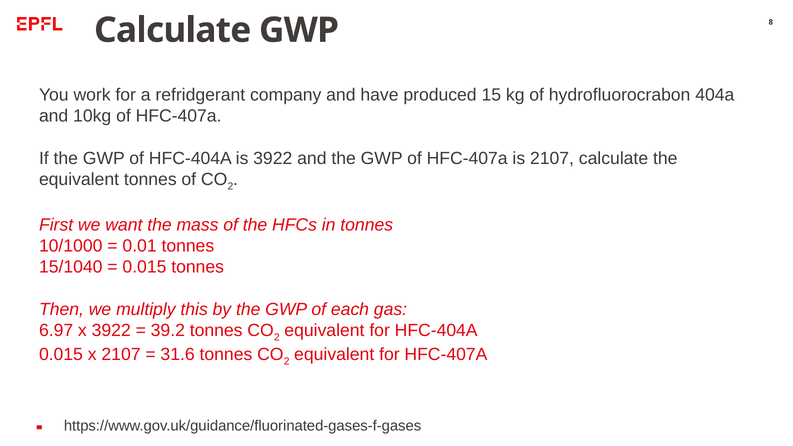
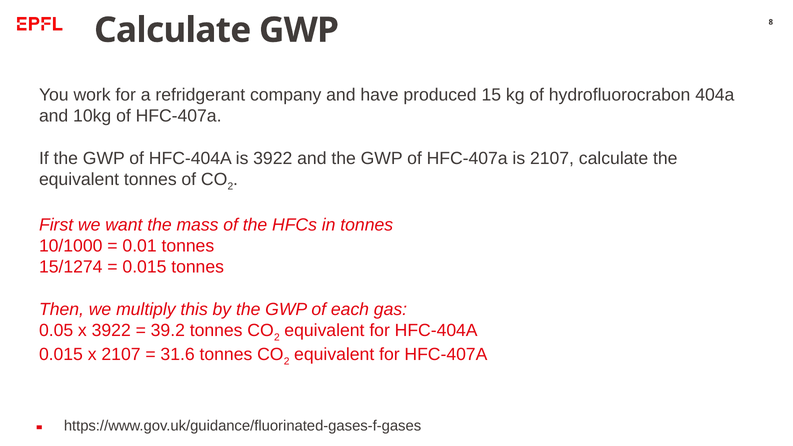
15/1040: 15/1040 -> 15/1274
6.97: 6.97 -> 0.05
